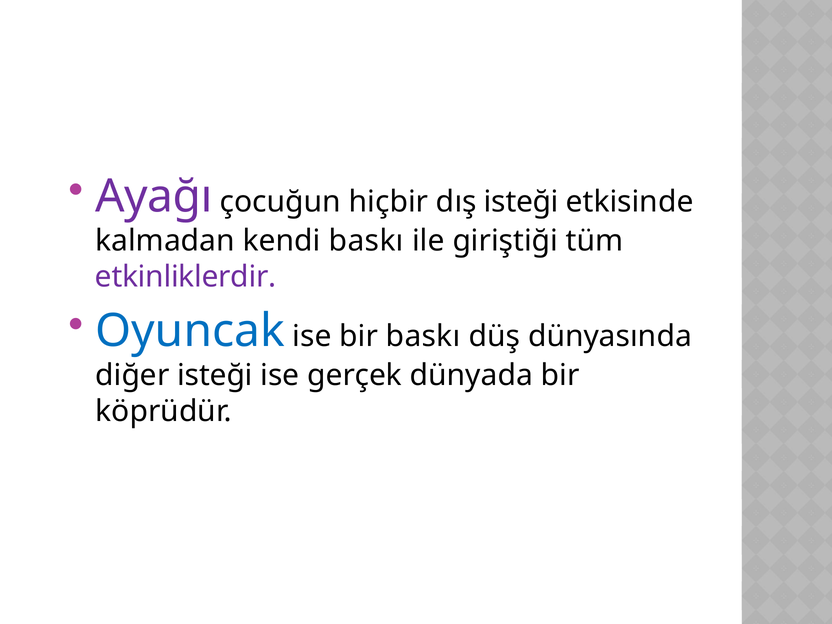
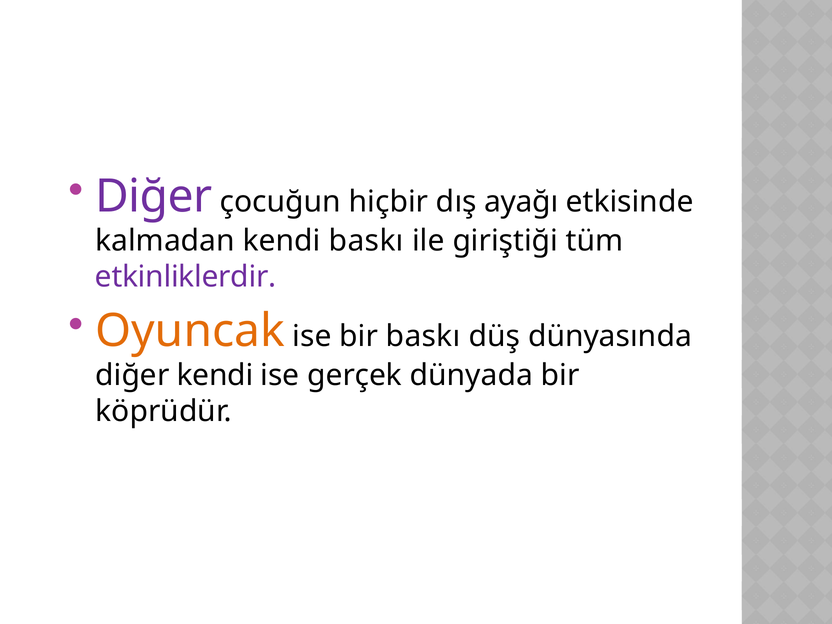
Ayağı at (154, 196): Ayağı -> Diğer
dış isteği: isteği -> ayağı
Oyuncak colour: blue -> orange
diğer isteği: isteği -> kendi
